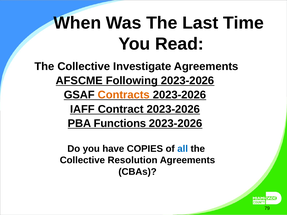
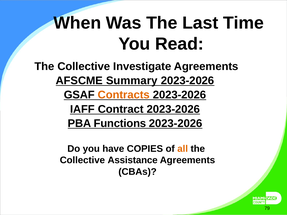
Following: Following -> Summary
all colour: blue -> orange
Resolution: Resolution -> Assistance
